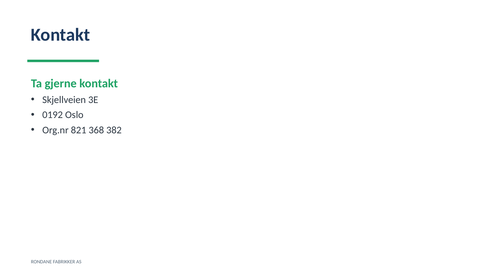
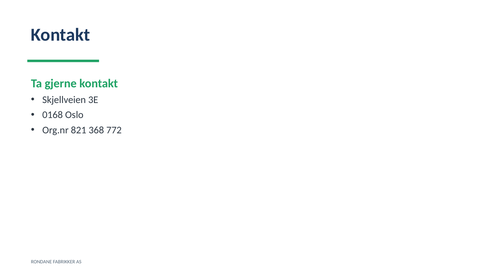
0192: 0192 -> 0168
382: 382 -> 772
